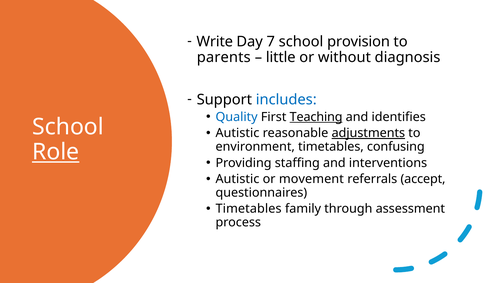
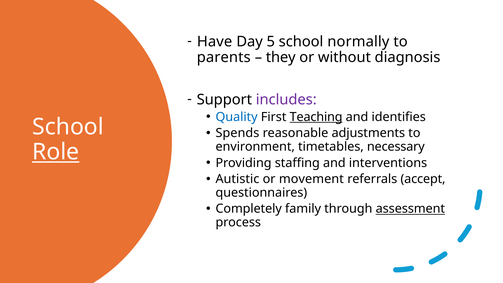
Write: Write -> Have
7: 7 -> 5
provision: provision -> normally
little: little -> they
includes colour: blue -> purple
Autistic at (237, 133): Autistic -> Spends
adjustments underline: present -> none
confusing: confusing -> necessary
Timetables at (249, 209): Timetables -> Completely
assessment underline: none -> present
